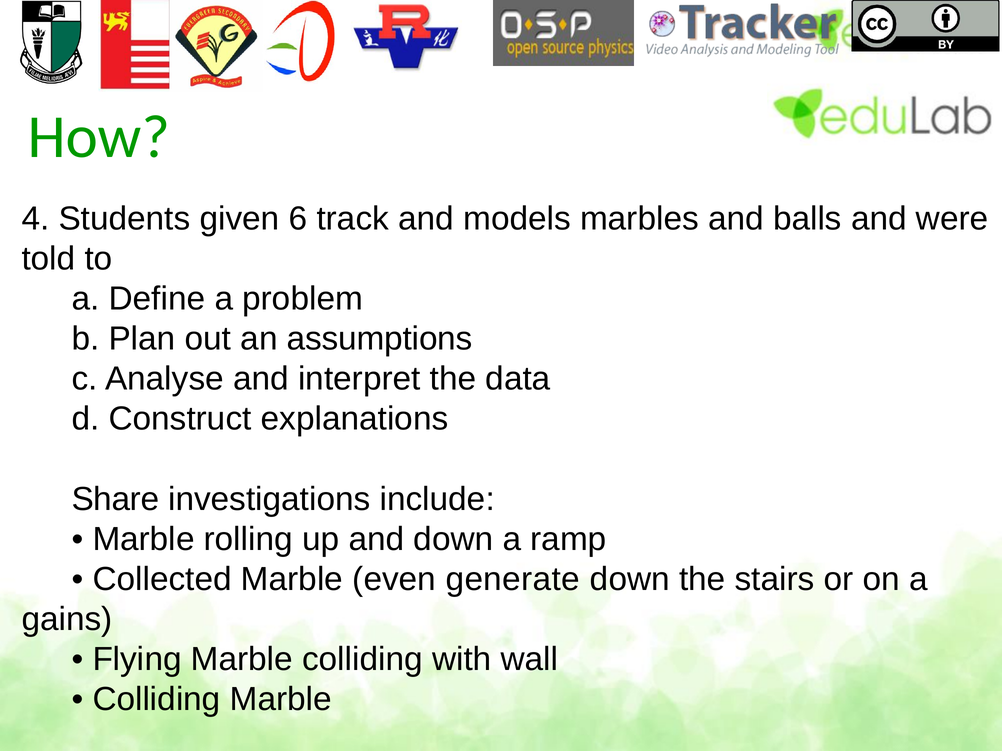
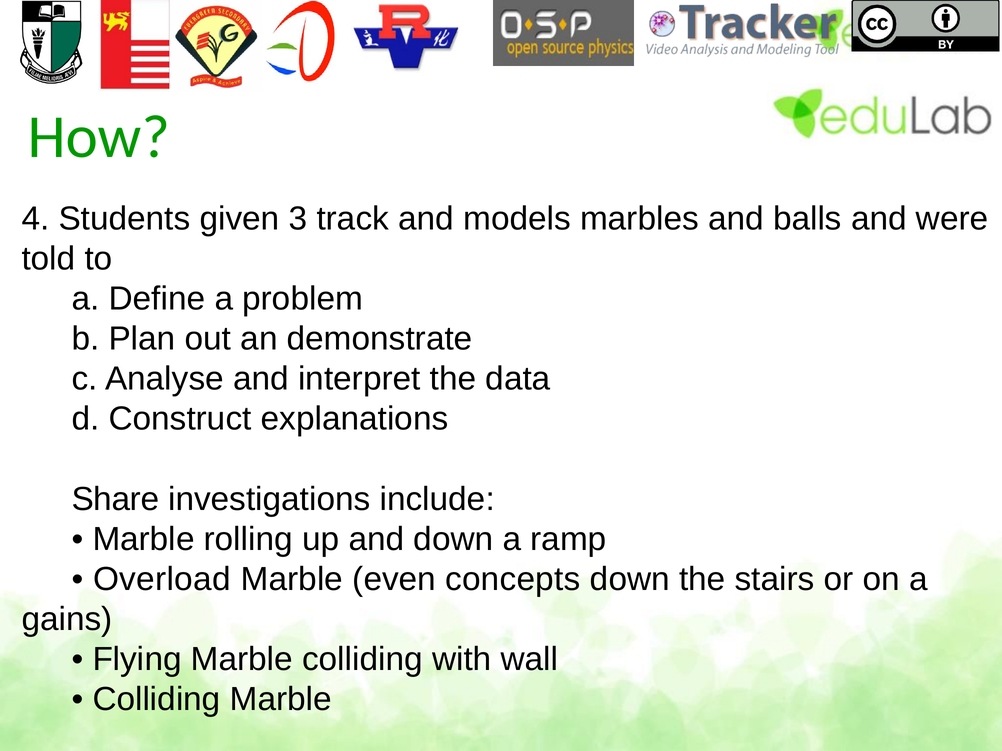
6: 6 -> 3
assumptions: assumptions -> demonstrate
Collected: Collected -> Overload
generate: generate -> concepts
